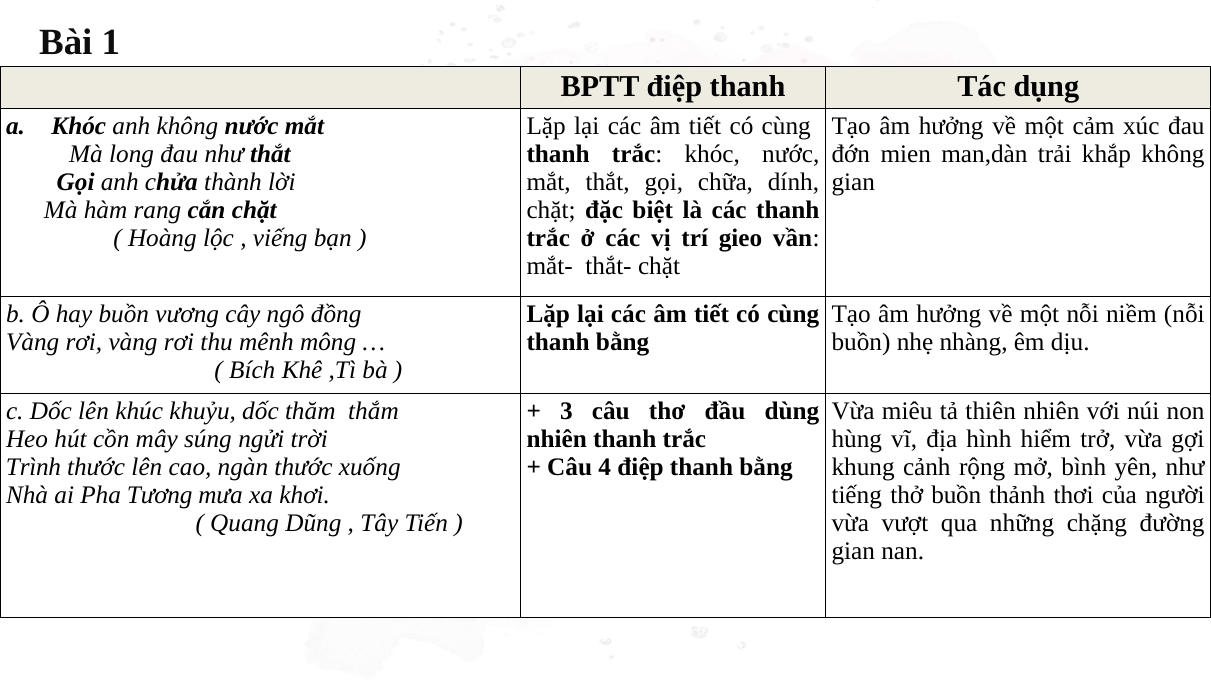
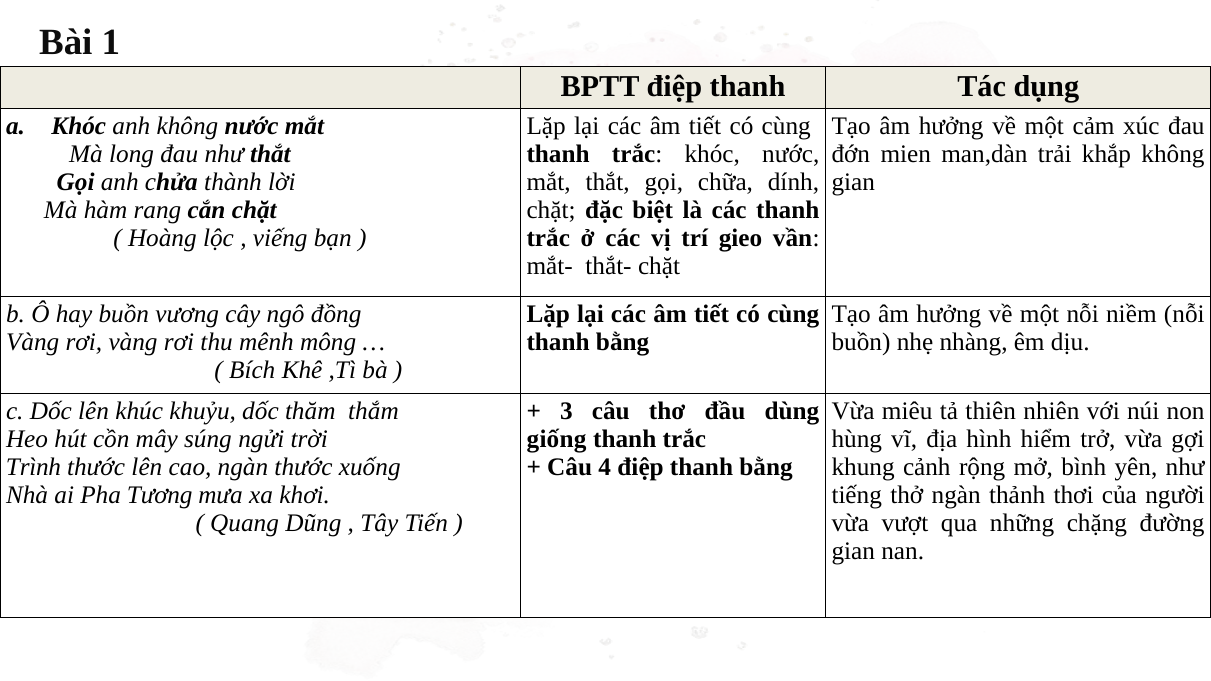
nhiên at (557, 439): nhiên -> giống
thở buồn: buồn -> ngàn
